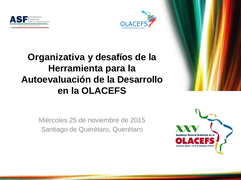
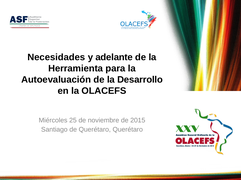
Organizativa: Organizativa -> Necesidades
desafíos: desafíos -> adelante
